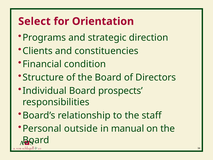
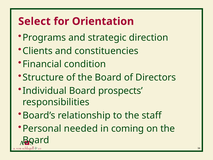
outside: outside -> needed
manual: manual -> coming
